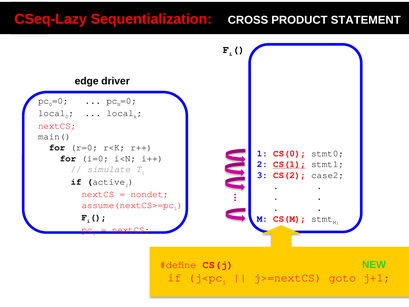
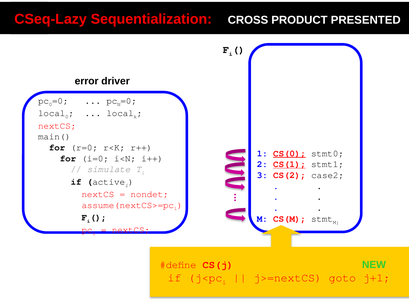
STATEMENT: STATEMENT -> PRESENTED
edge: edge -> error
CS(0 underline: none -> present
